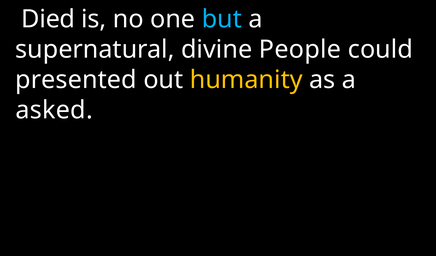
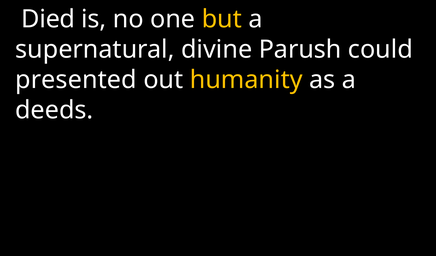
but colour: light blue -> yellow
People: People -> Parush
asked: asked -> deeds
